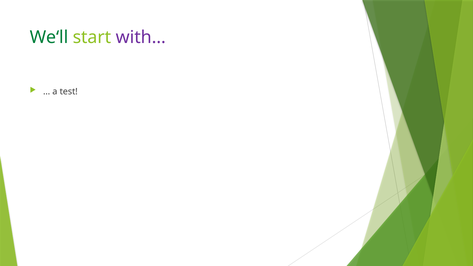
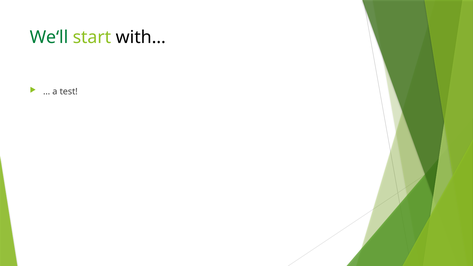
with colour: purple -> black
